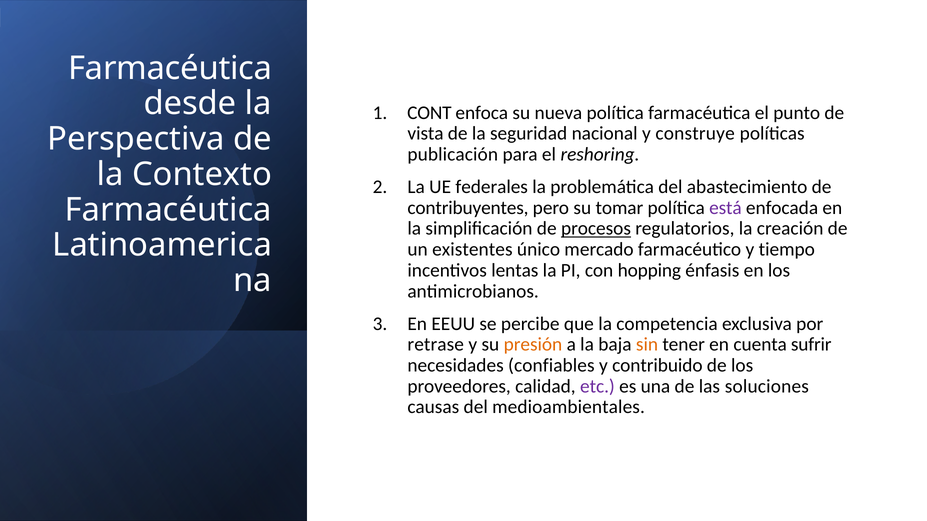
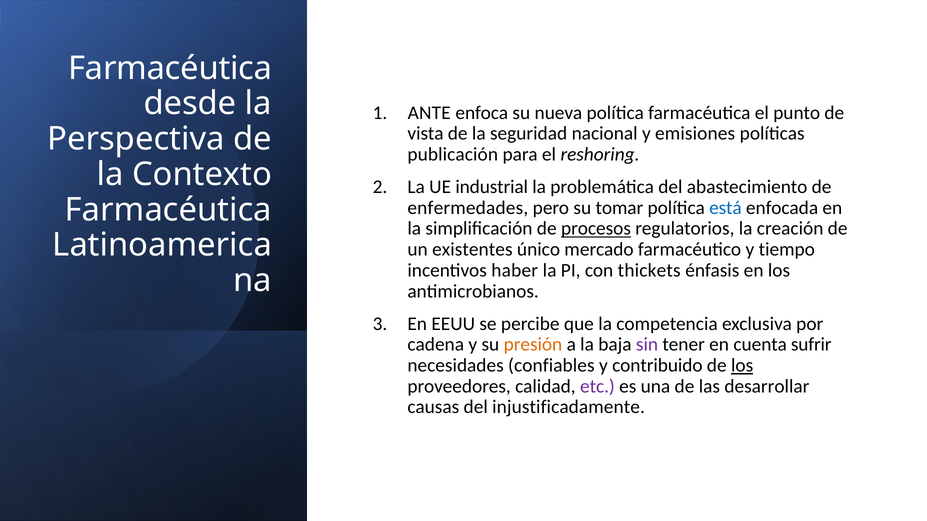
CONT: CONT -> ANTE
construye: construye -> emisiones
federales: federales -> industrial
contribuyentes: contribuyentes -> enfermedades
está colour: purple -> blue
lentas: lentas -> haber
hopping: hopping -> thickets
retrase: retrase -> cadena
sin colour: orange -> purple
los at (742, 366) underline: none -> present
soluciones: soluciones -> desarrollar
medioambientales: medioambientales -> injustificadamente
